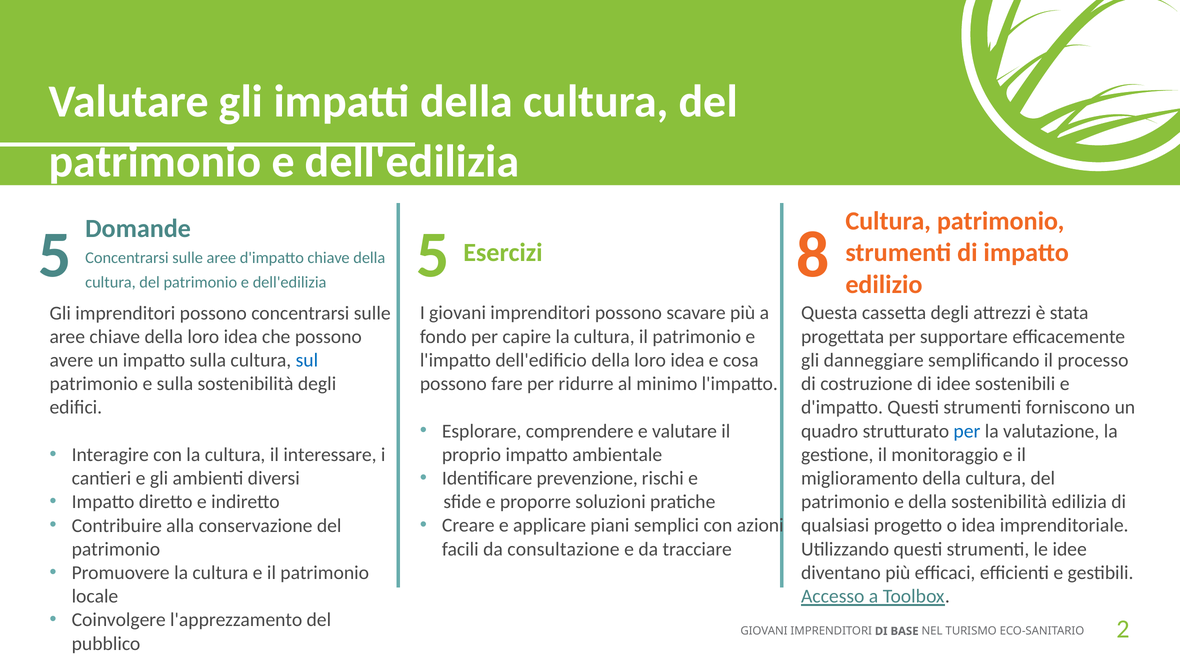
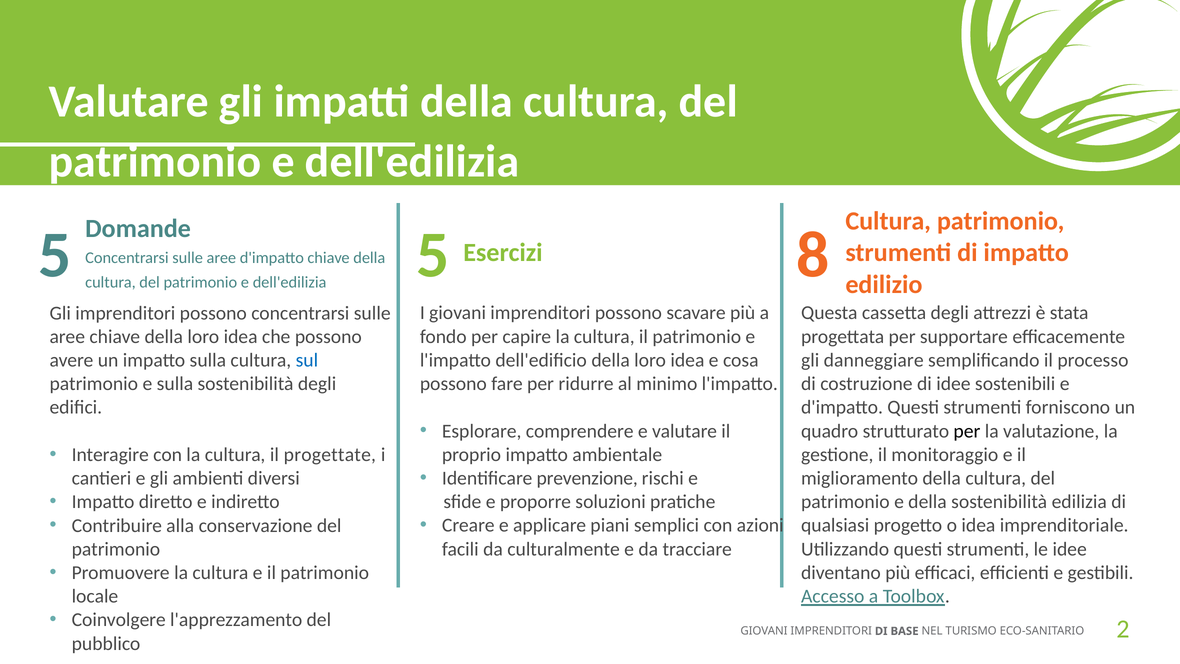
per at (967, 431) colour: blue -> black
interessare: interessare -> progettate
consultazione: consultazione -> culturalmente
